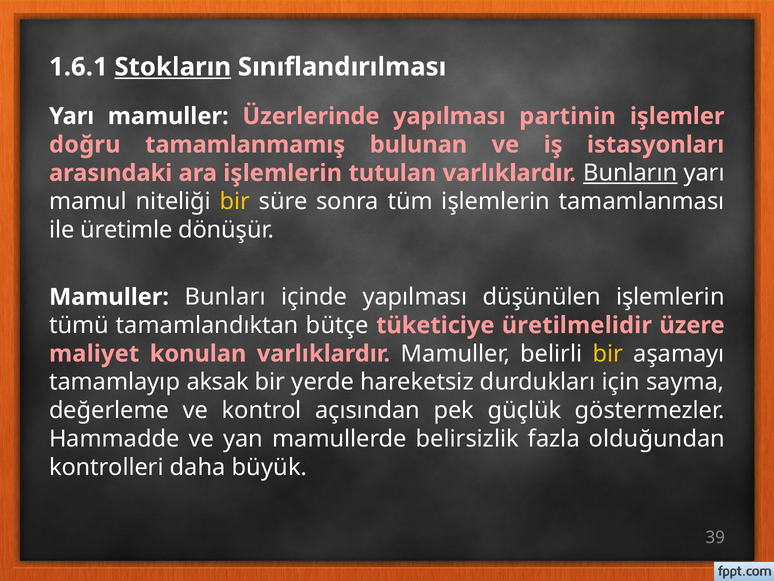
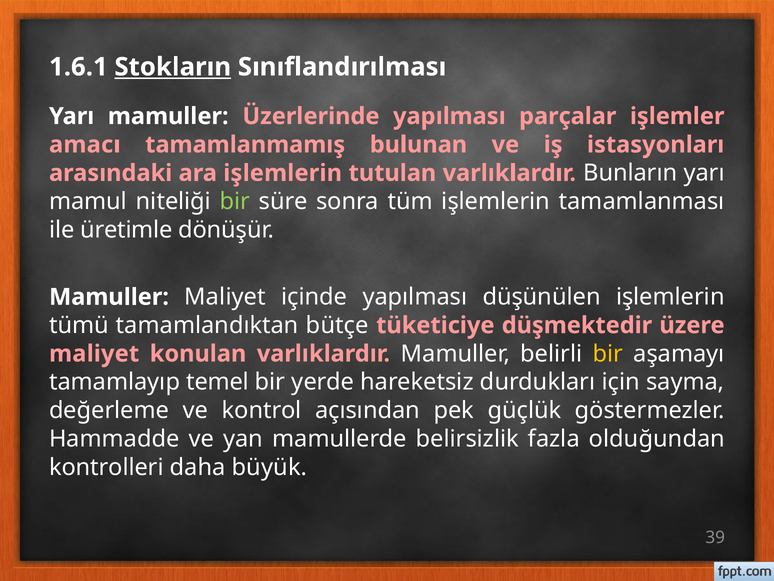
partinin: partinin -> parçalar
doğru: doğru -> amacı
Bunların underline: present -> none
bir at (235, 201) colour: yellow -> light green
Mamuller Bunları: Bunları -> Maliyet
üretilmelidir: üretilmelidir -> düşmektedir
aksak: aksak -> temel
